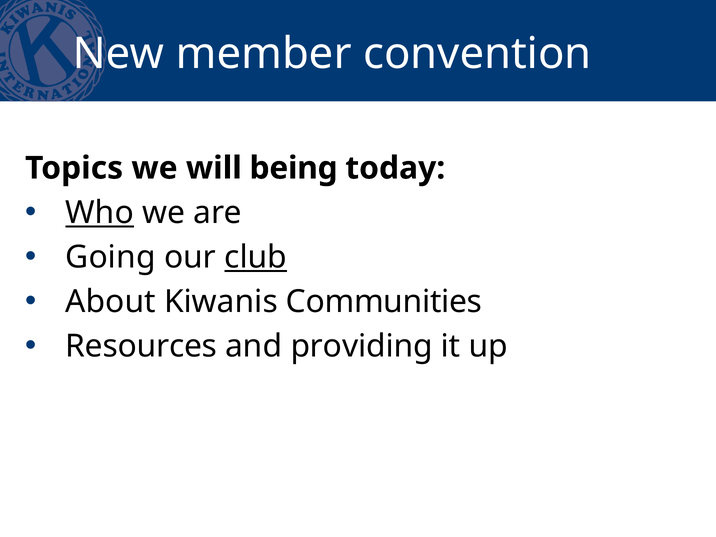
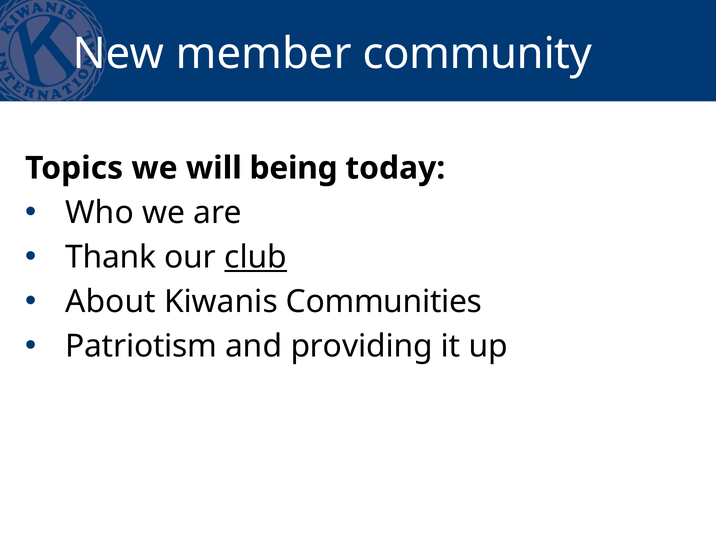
convention: convention -> community
Who underline: present -> none
Going: Going -> Thank
Resources: Resources -> Patriotism
